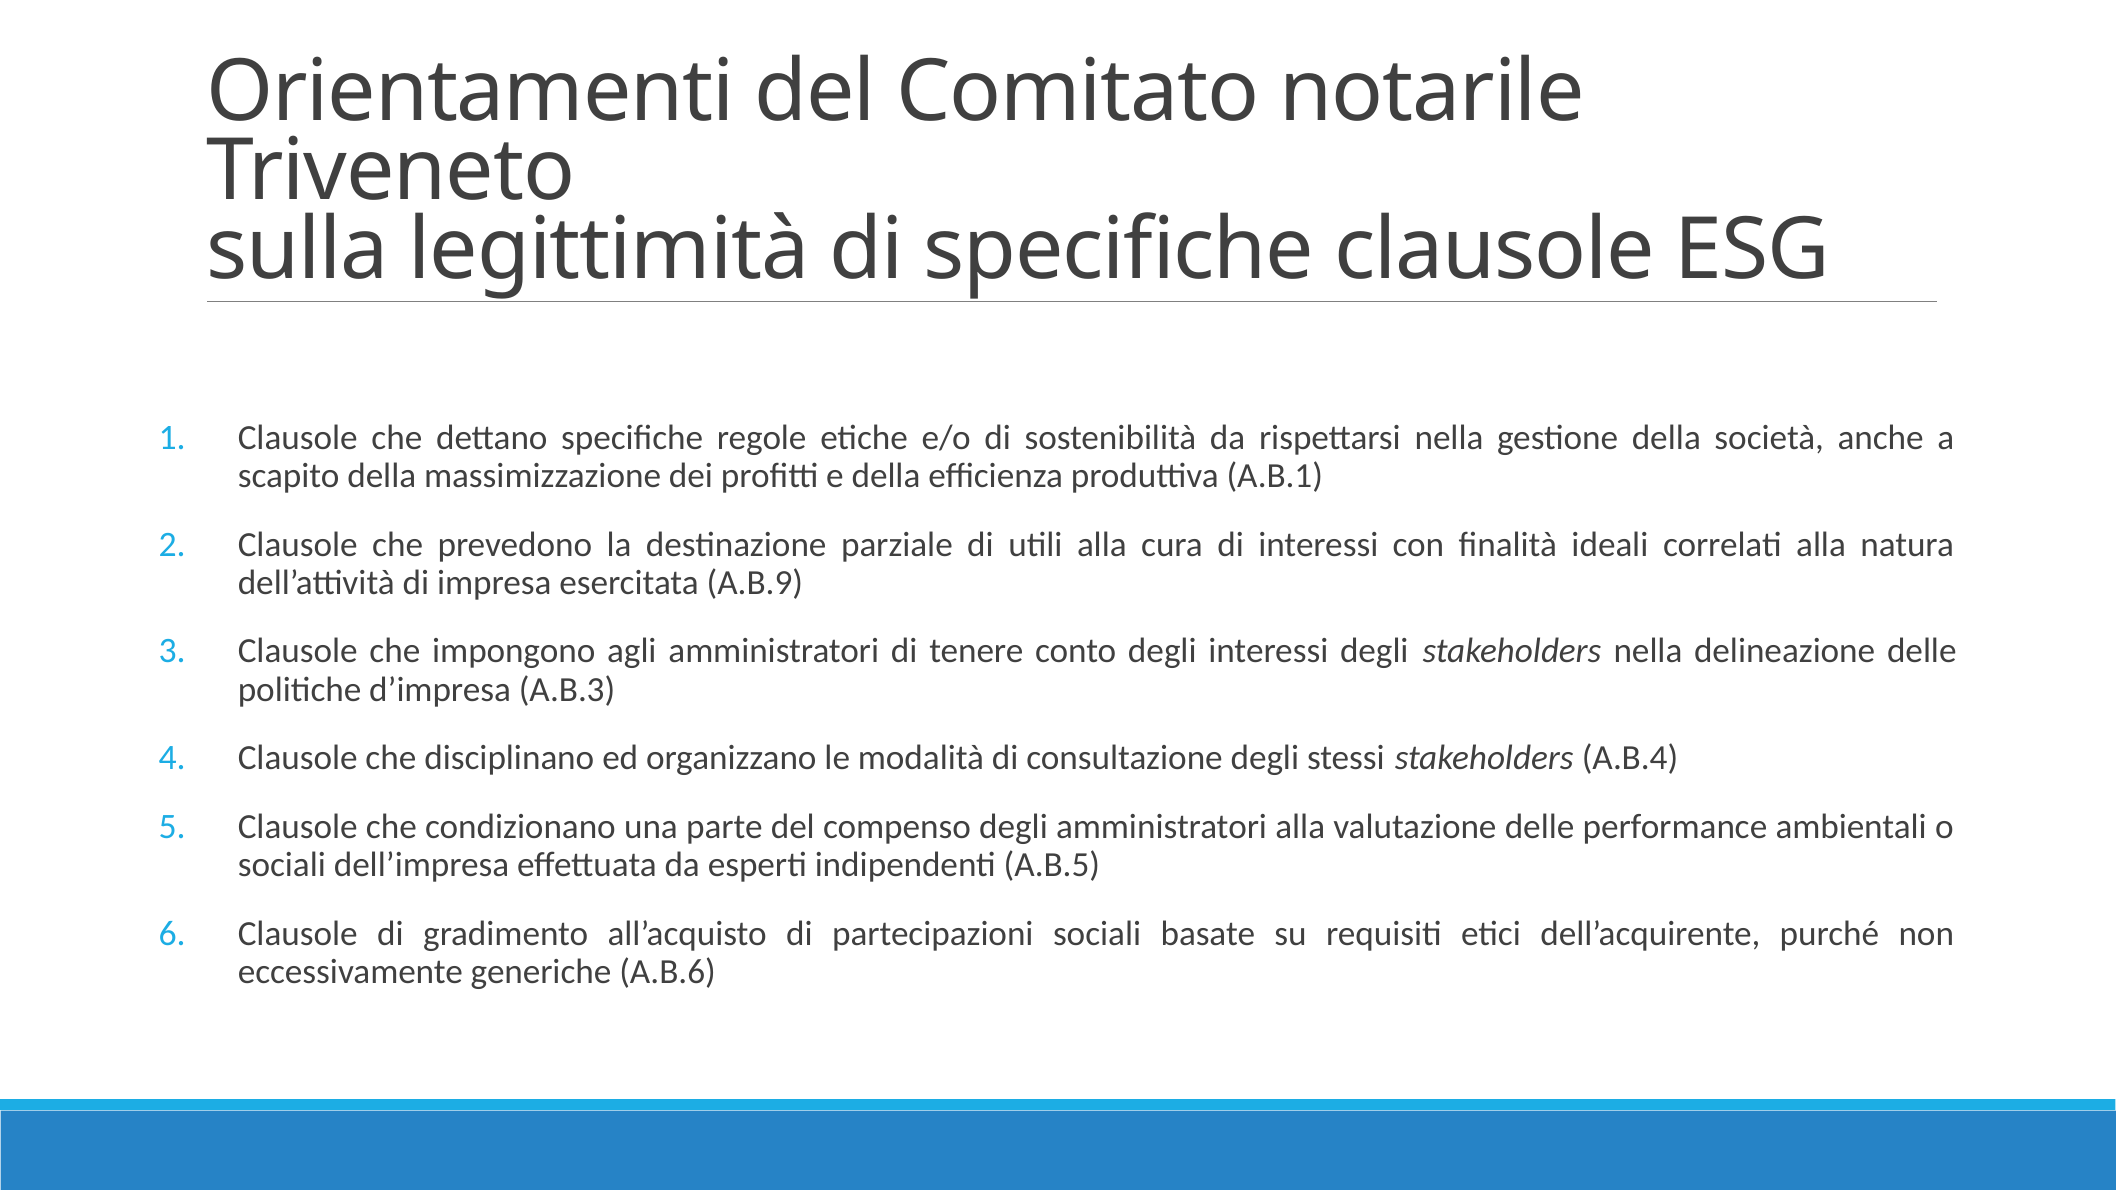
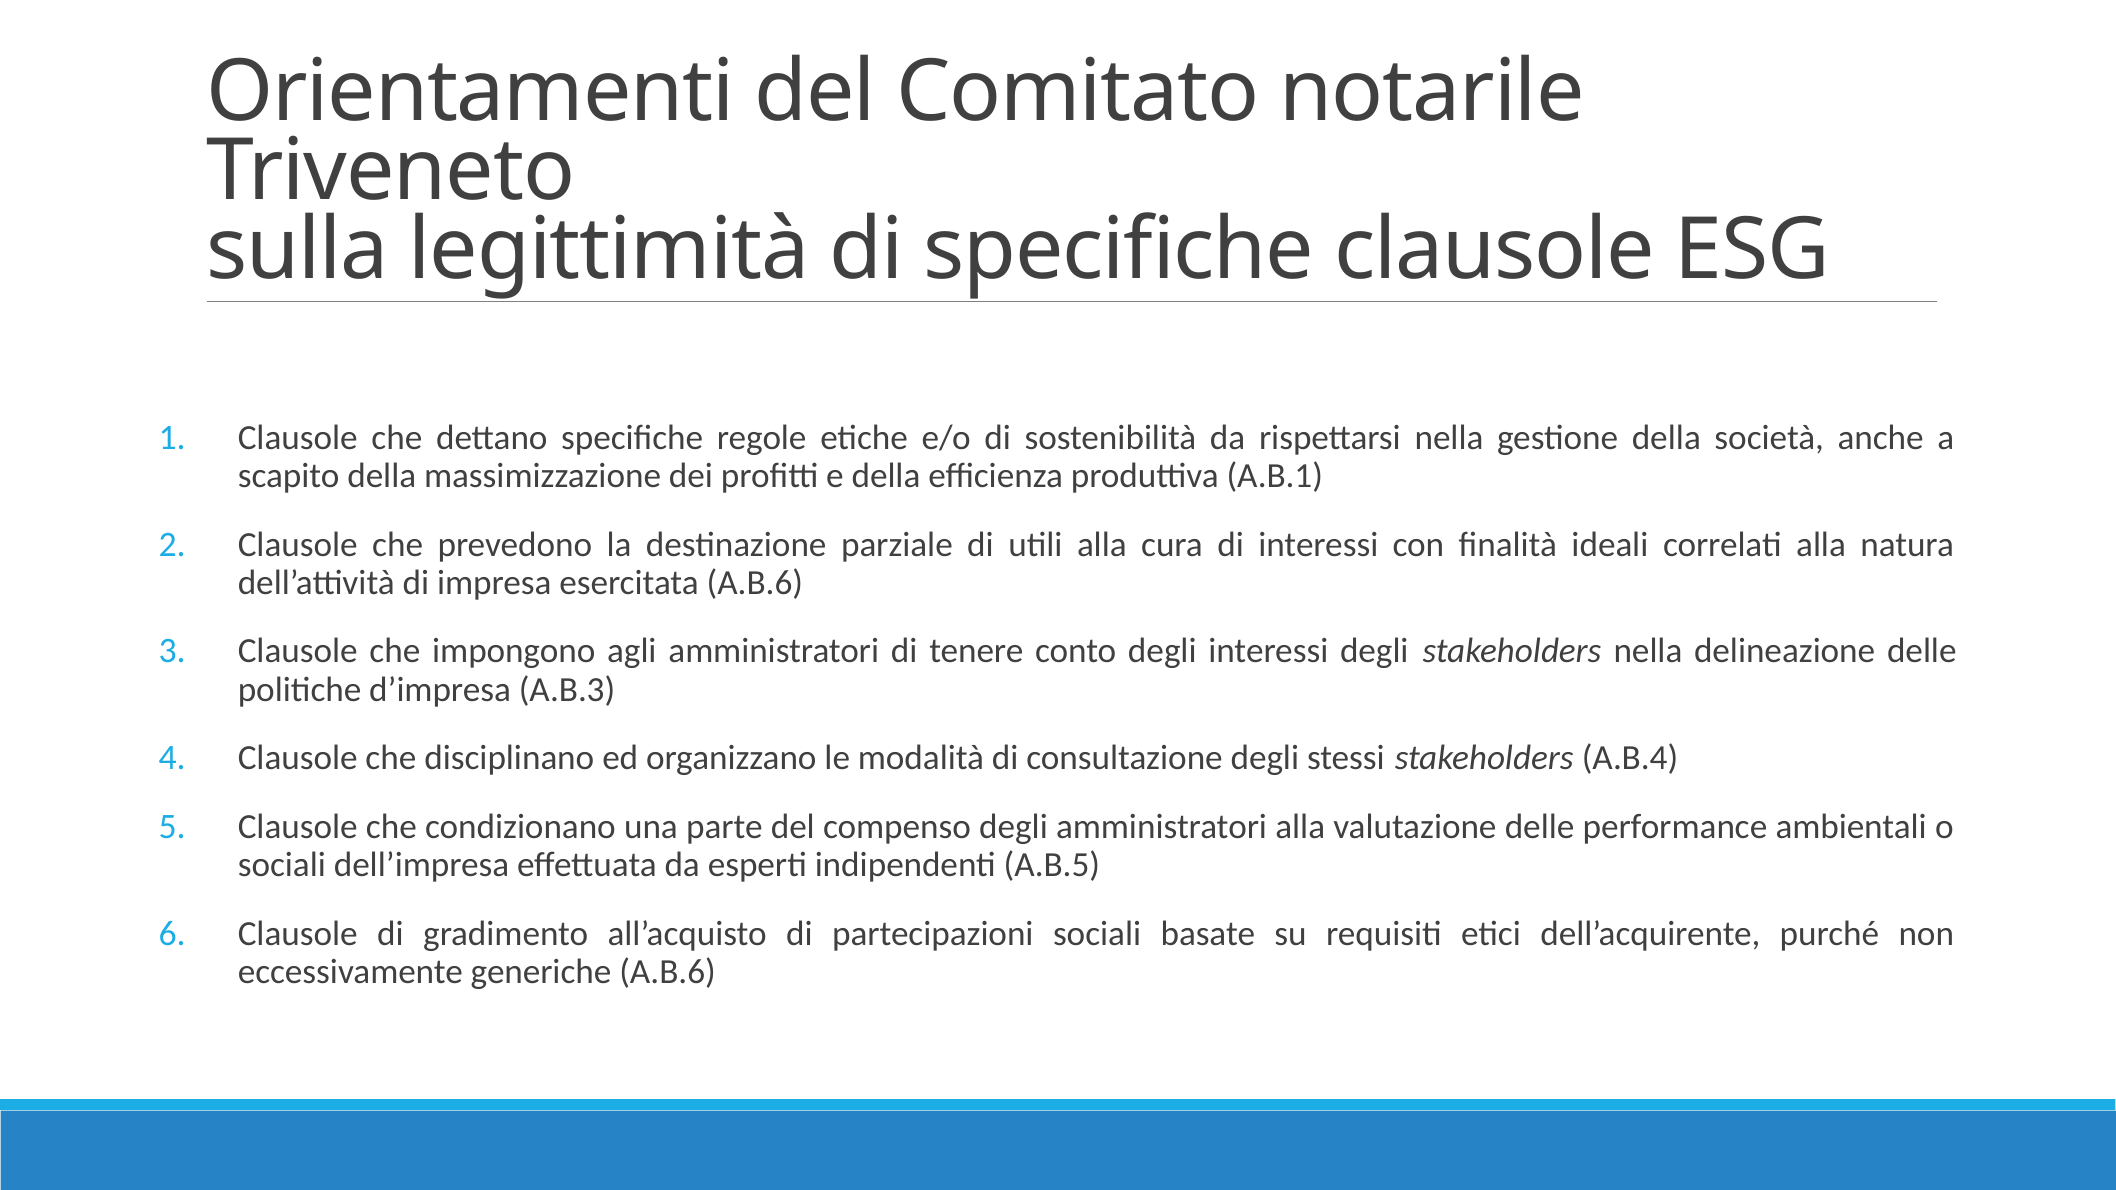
esercitata A.B.9: A.B.9 -> A.B.6
